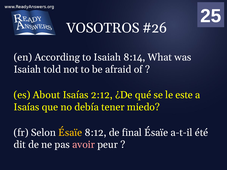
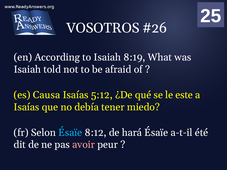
8:14: 8:14 -> 8:19
About: About -> Causa
2:12: 2:12 -> 5:12
Ésaïe at (70, 133) colour: yellow -> light blue
final: final -> hará
